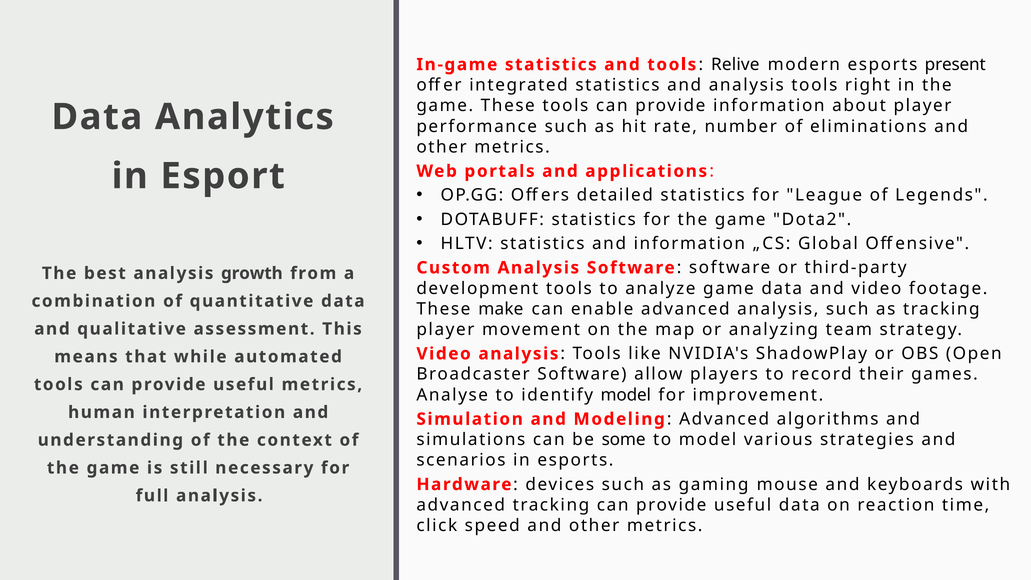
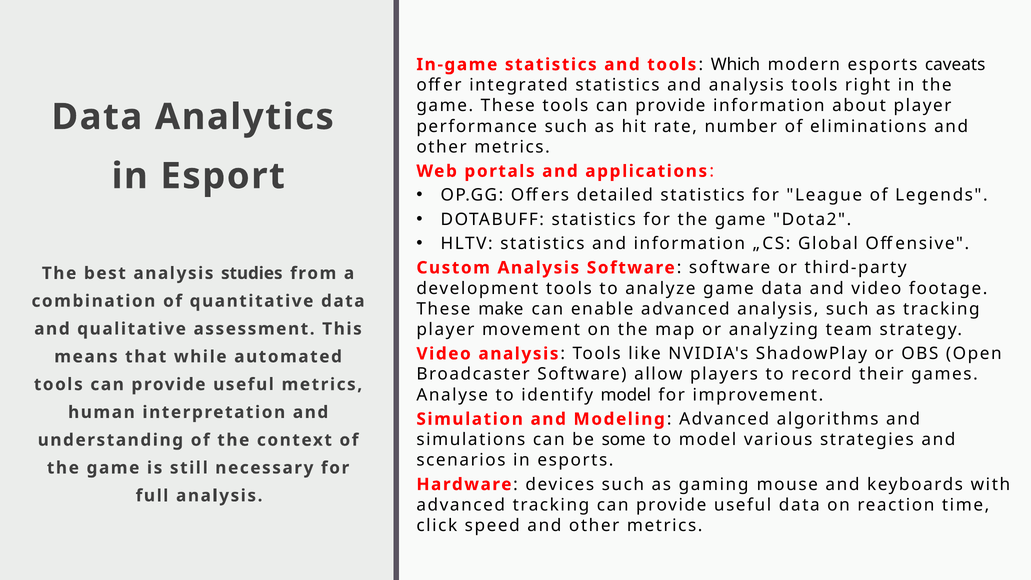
Relive: Relive -> Which
present: present -> caveats
growth: growth -> studies
